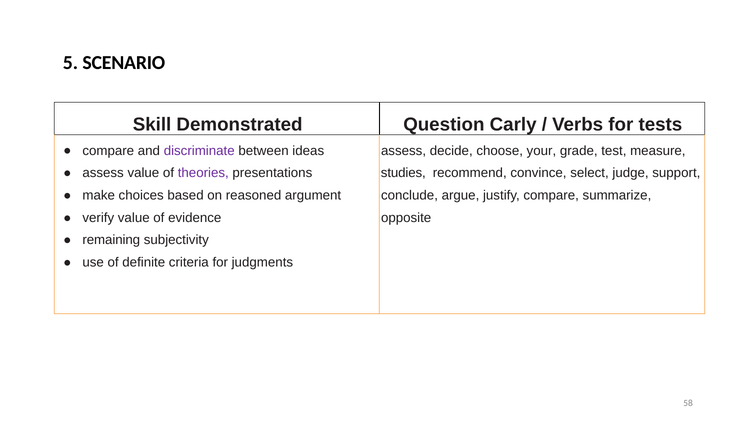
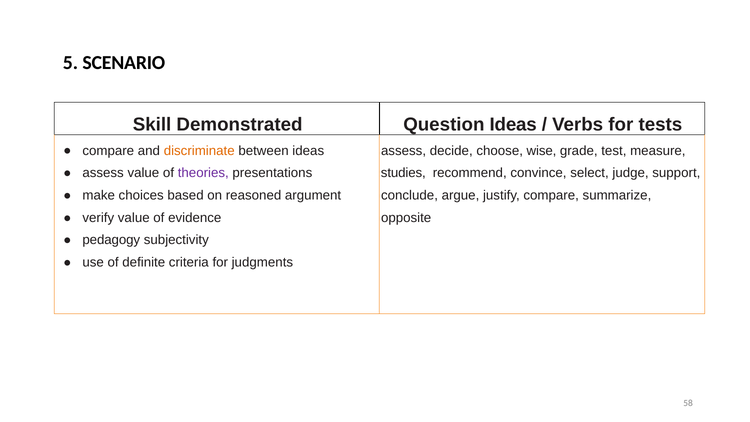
Question Carly: Carly -> Ideas
discriminate colour: purple -> orange
your: your -> wise
remaining: remaining -> pedagogy
